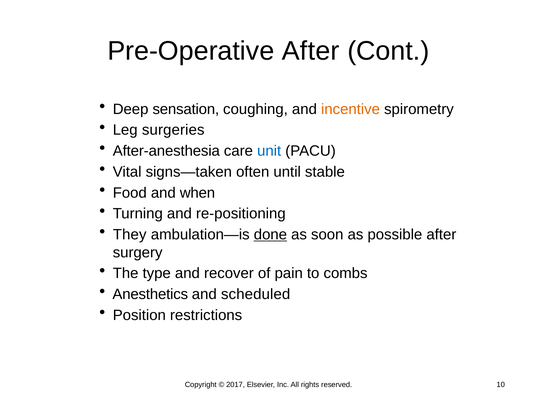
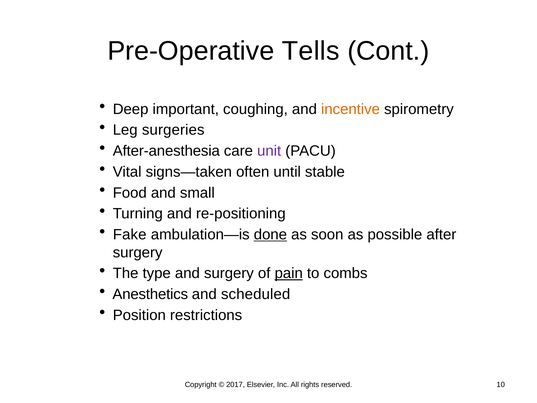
Pre-Operative After: After -> Tells
sensation: sensation -> important
unit colour: blue -> purple
when: when -> small
They: They -> Fake
and recover: recover -> surgery
pain underline: none -> present
